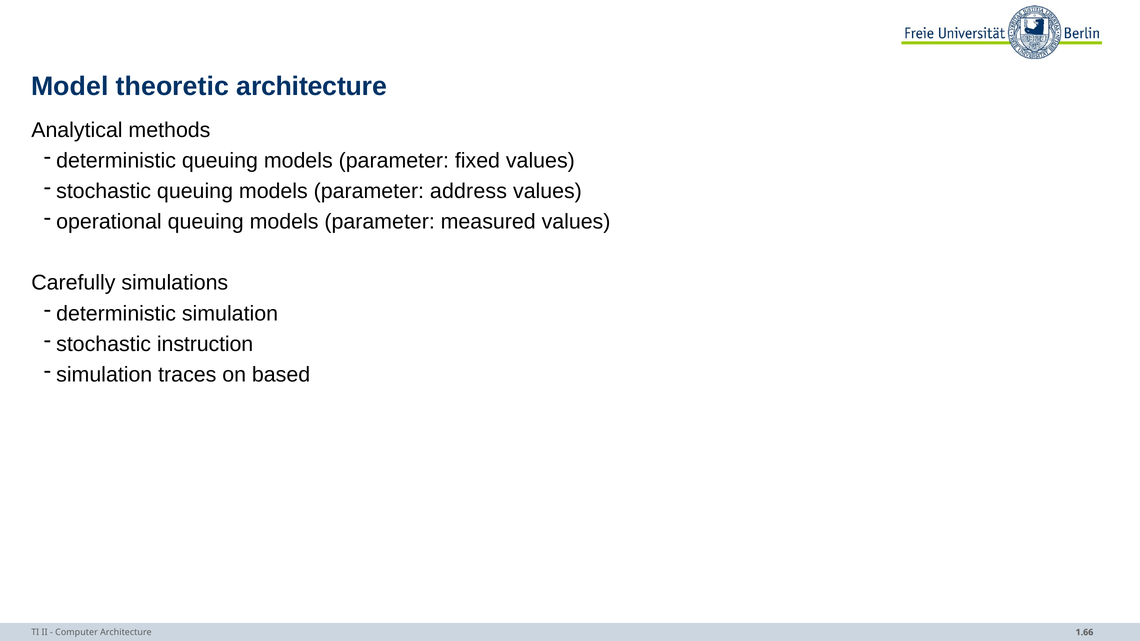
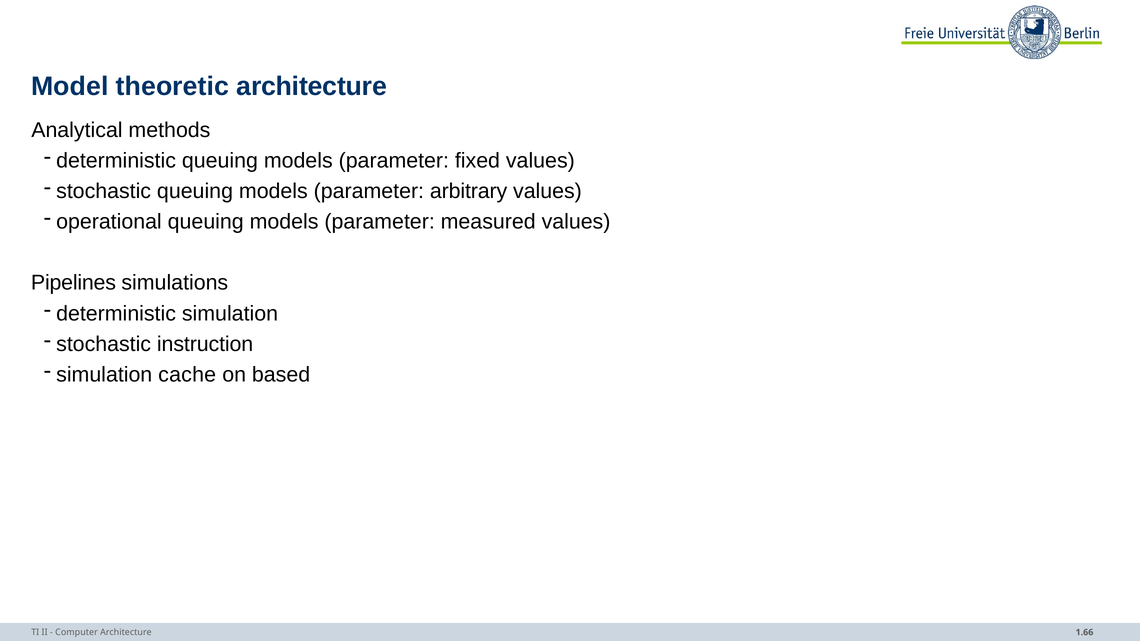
address: address -> arbitrary
Carefully: Carefully -> Pipelines
traces: traces -> cache
